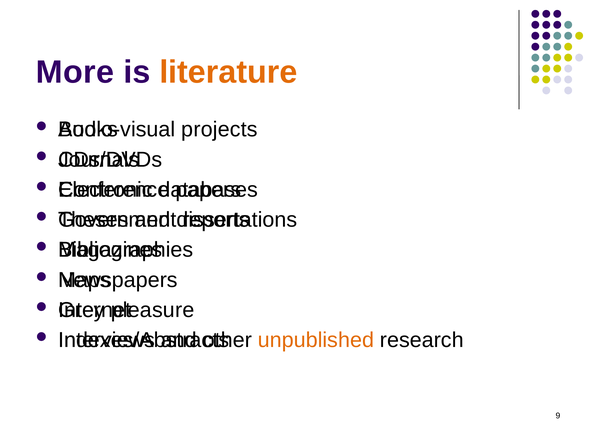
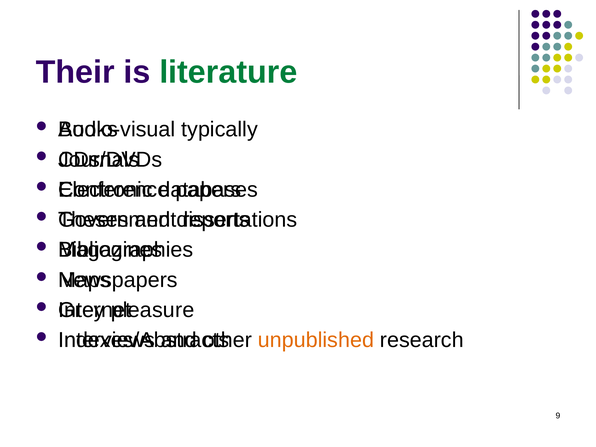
More: More -> Their
literature colour: orange -> green
projects: projects -> typically
